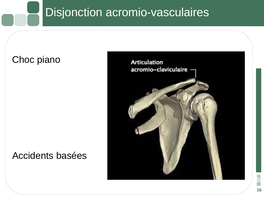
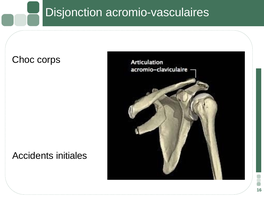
piano: piano -> corps
basées: basées -> initiales
